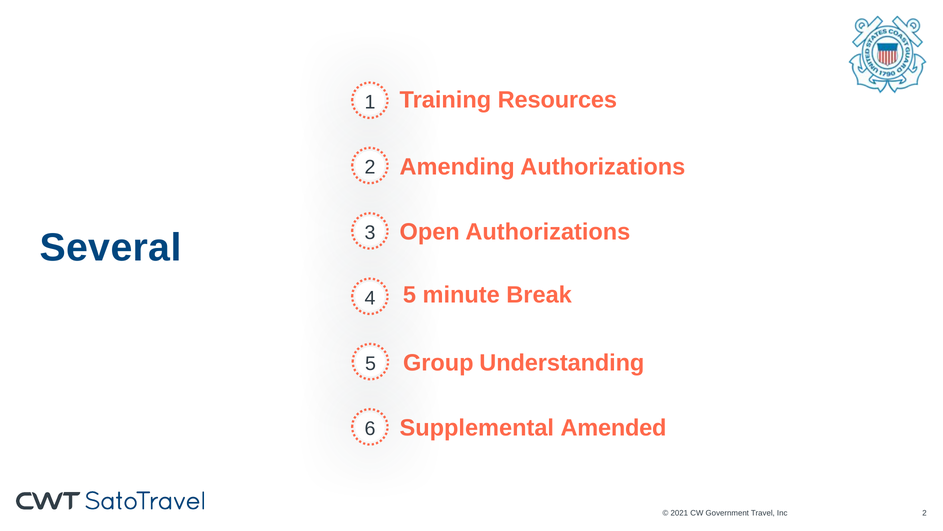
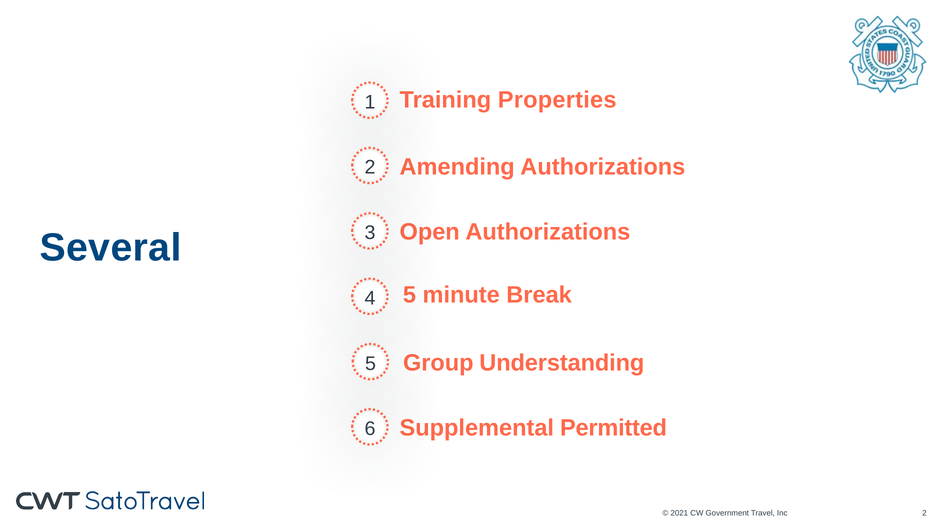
Resources: Resources -> Properties
Amended: Amended -> Permitted
